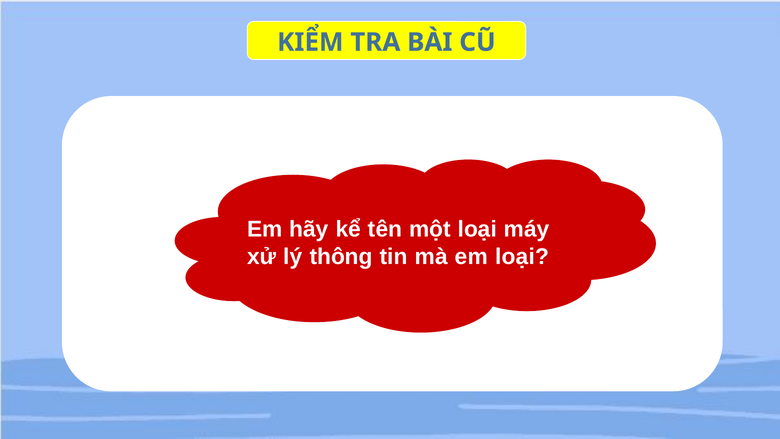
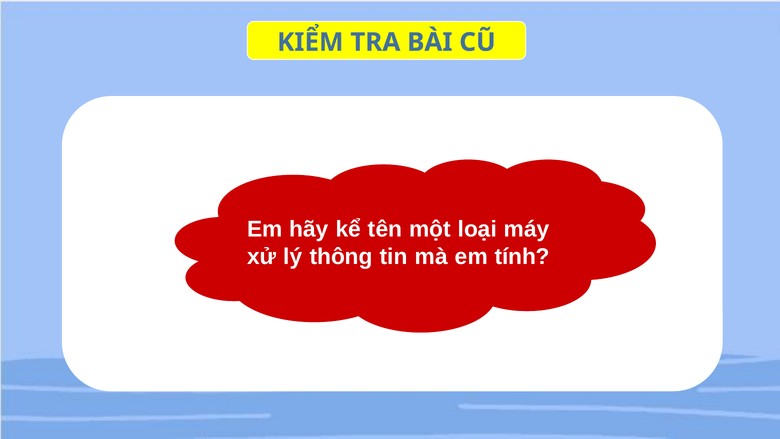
em loại: loại -> tính
